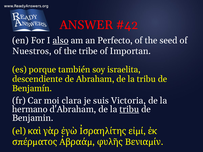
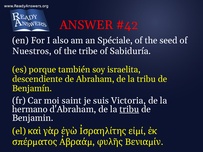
also underline: present -> none
Perfecto: Perfecto -> Spéciale
Importan: Importan -> Sabiduría
clara: clara -> saint
